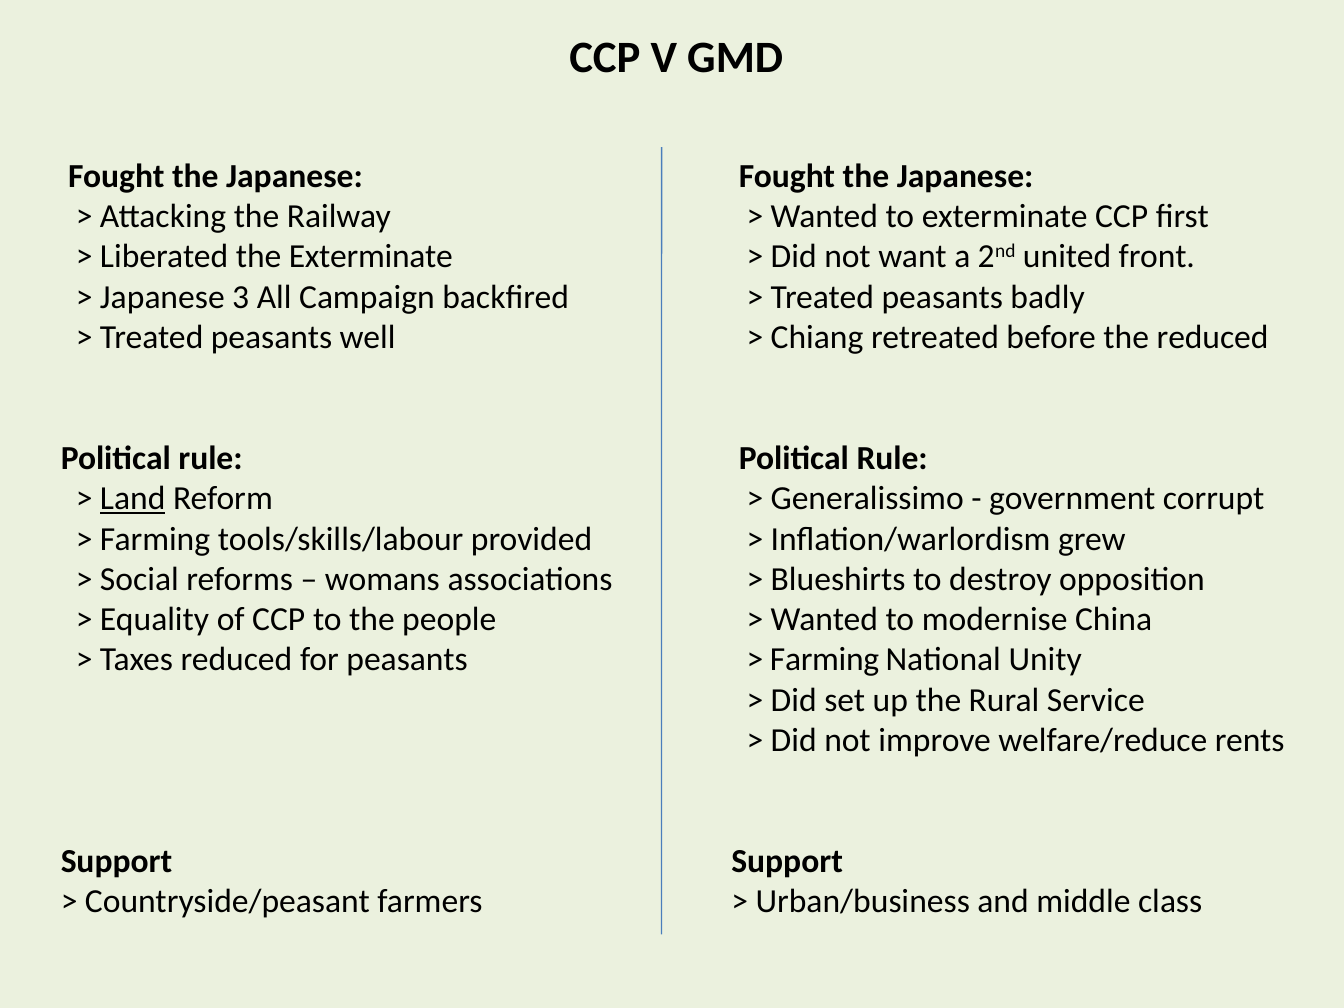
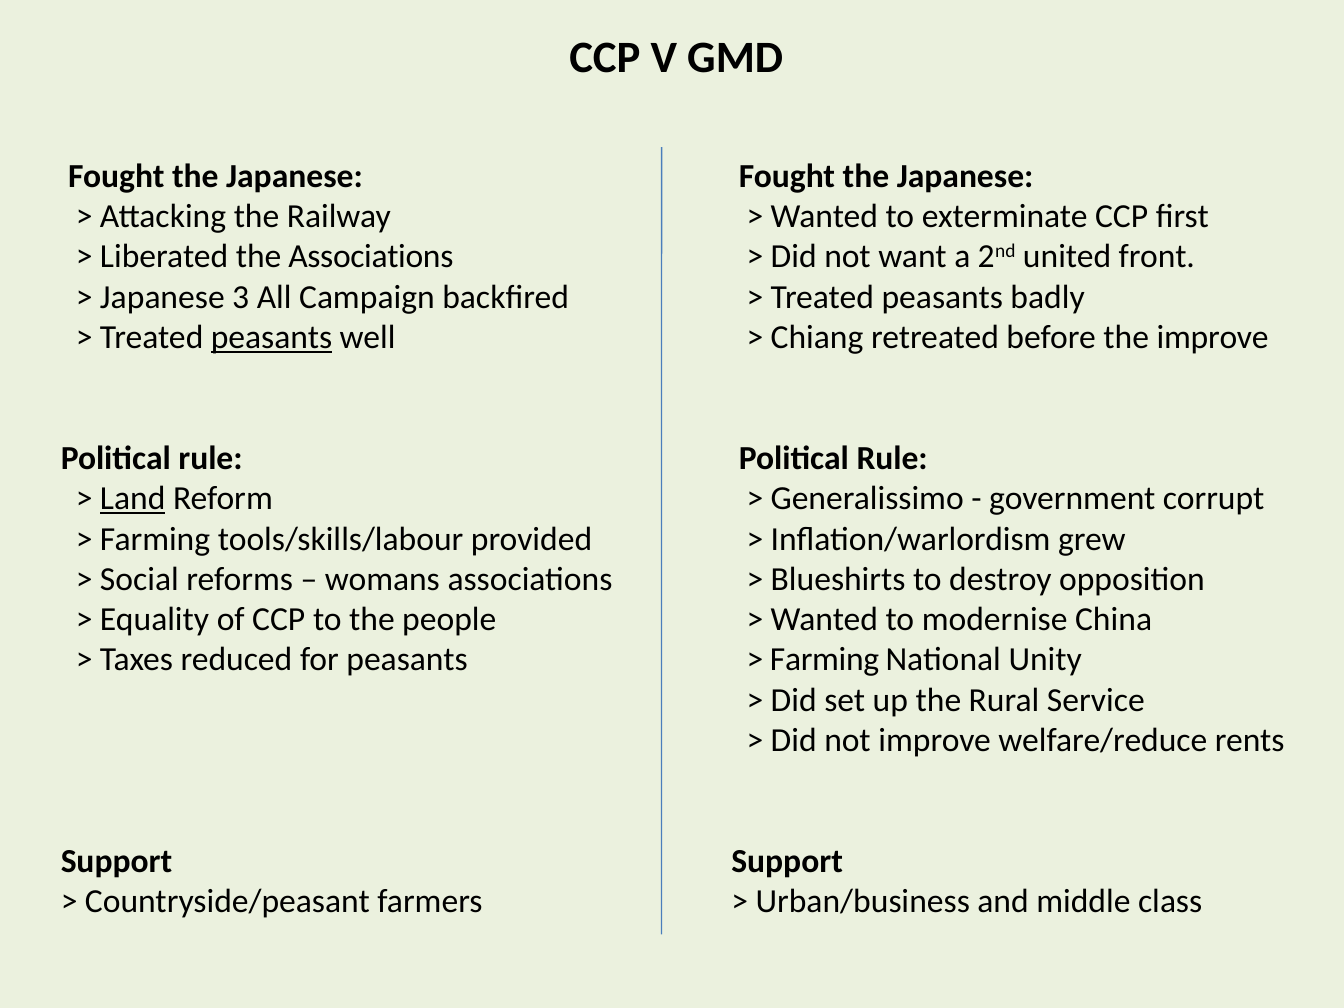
the Exterminate: Exterminate -> Associations
peasants at (272, 337) underline: none -> present
the reduced: reduced -> improve
